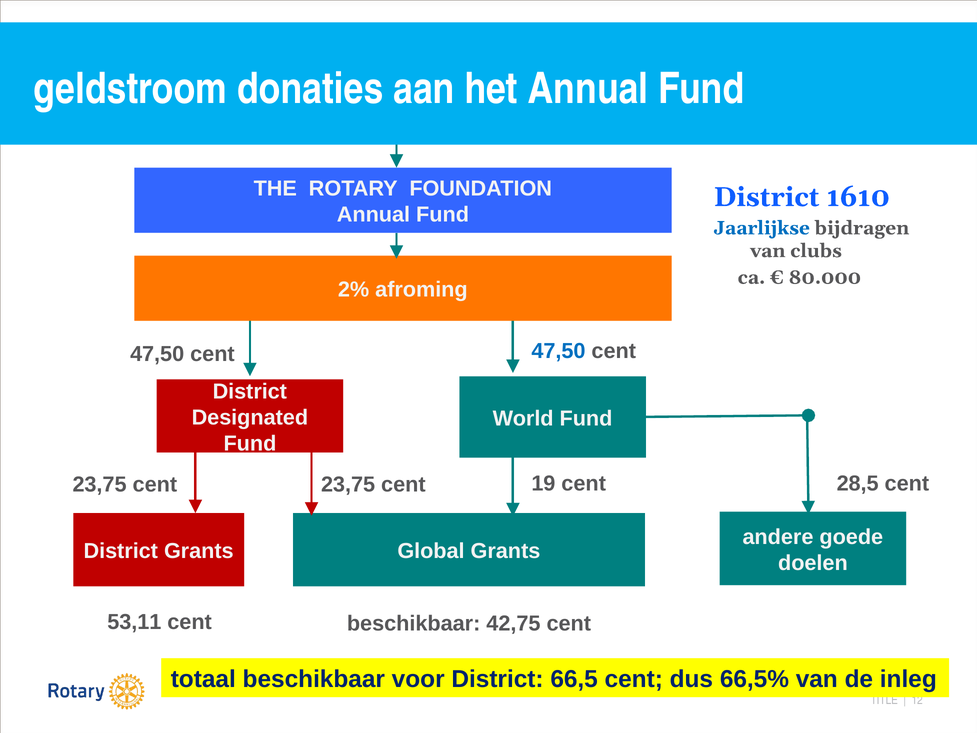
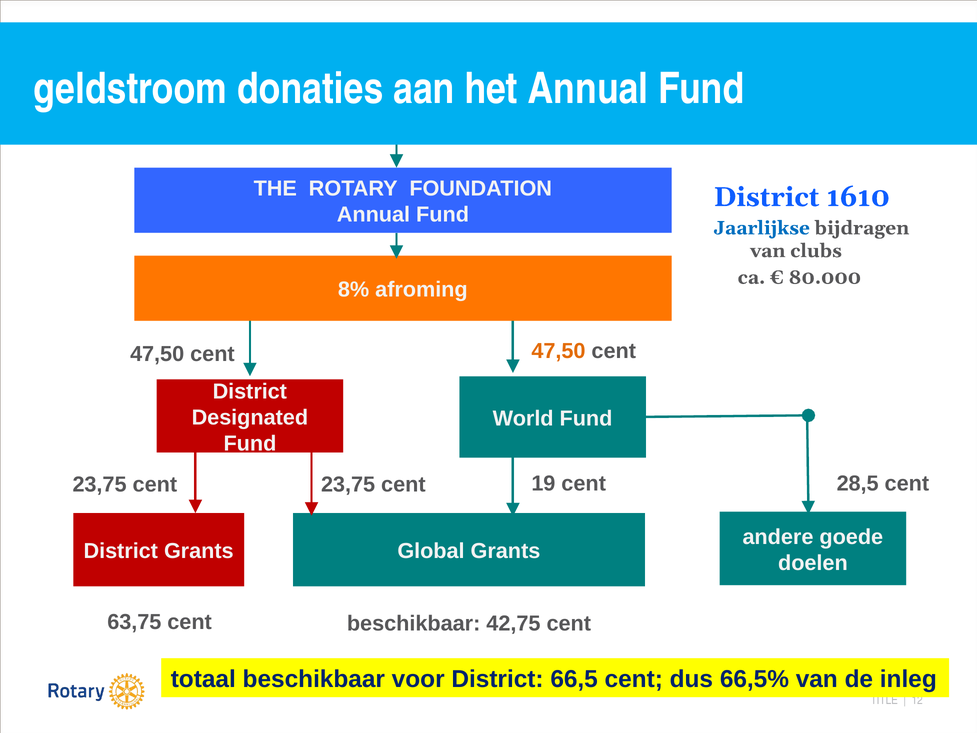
2%: 2% -> 8%
47,50 at (558, 351) colour: blue -> orange
53,11: 53,11 -> 63,75
